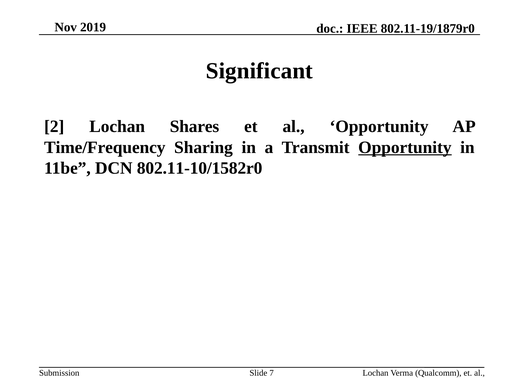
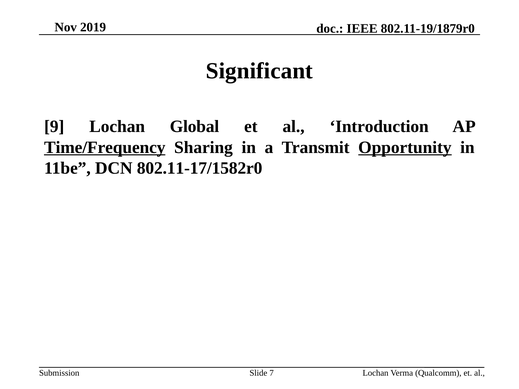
2: 2 -> 9
Shares: Shares -> Global
al Opportunity: Opportunity -> Introduction
Time/Frequency underline: none -> present
802.11-10/1582r0: 802.11-10/1582r0 -> 802.11-17/1582r0
